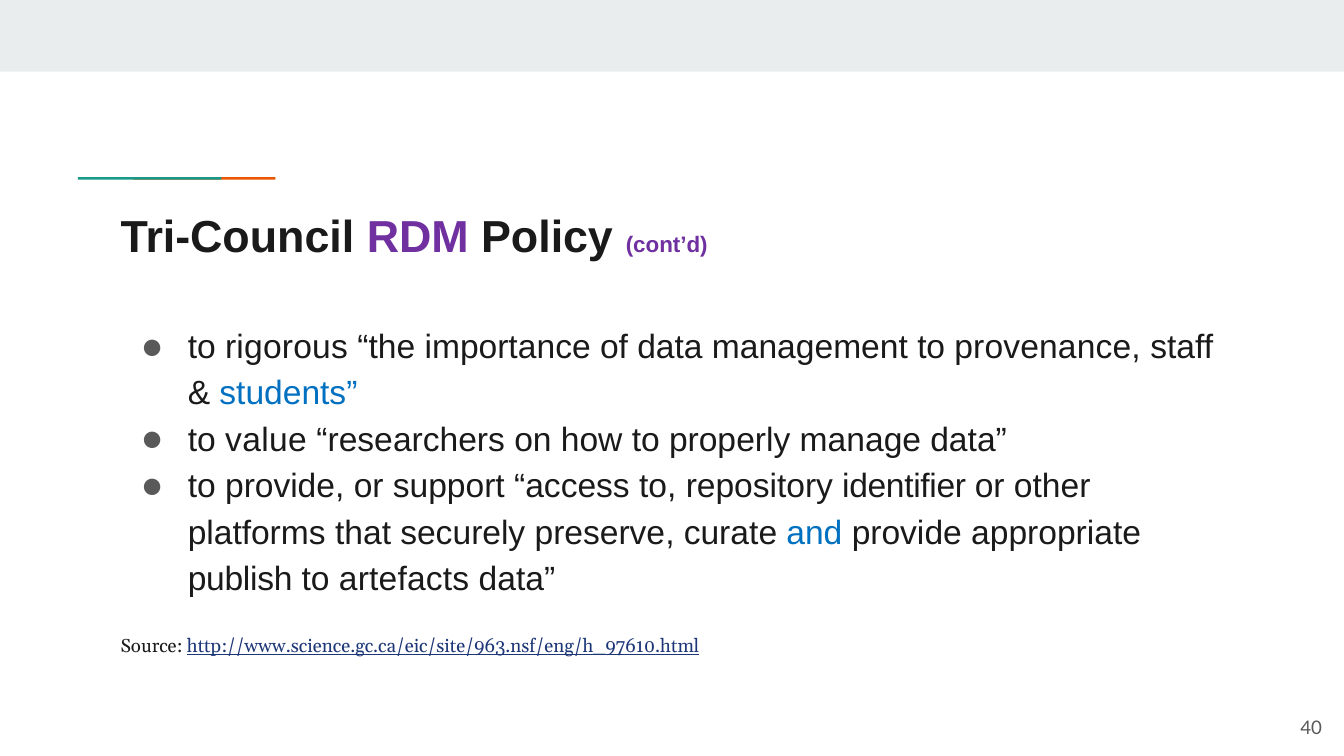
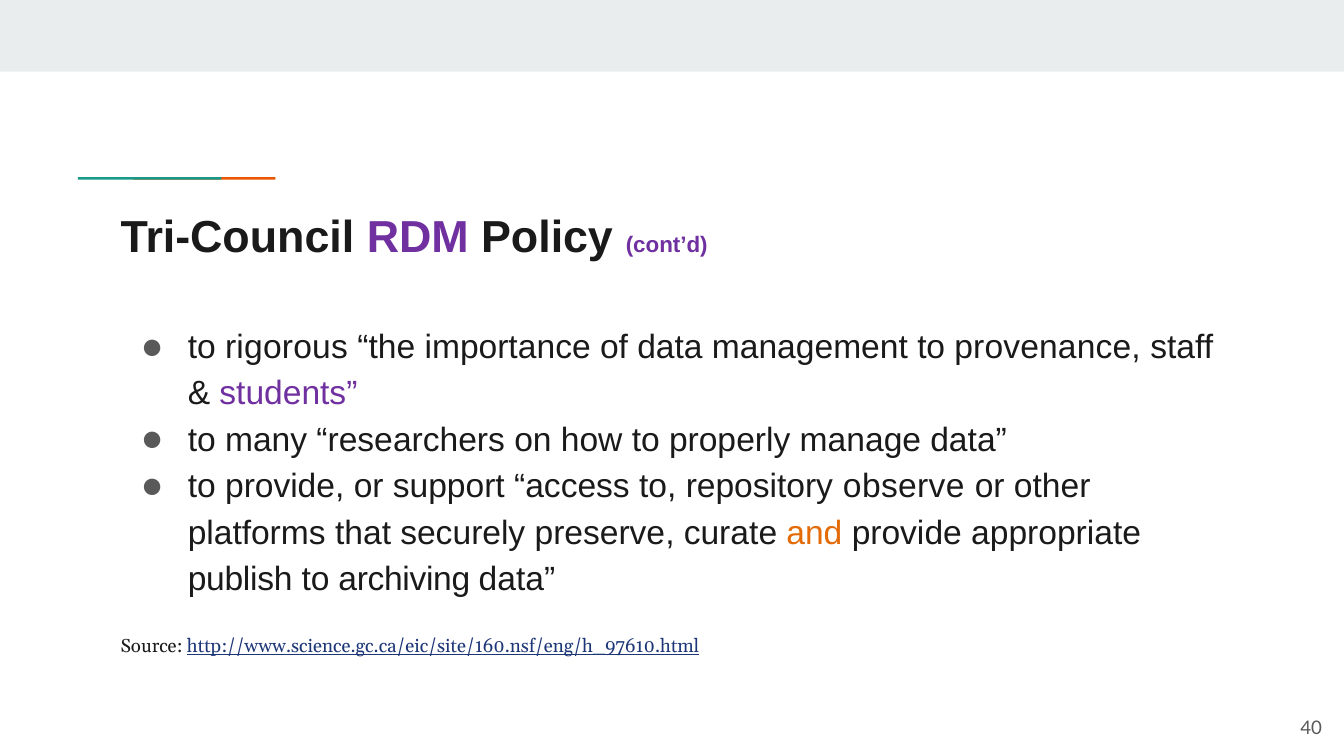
students colour: blue -> purple
value: value -> many
identifier: identifier -> observe
and colour: blue -> orange
artefacts: artefacts -> archiving
http://www.science.gc.ca/eic/site/963.nsf/eng/h_97610.html: http://www.science.gc.ca/eic/site/963.nsf/eng/h_97610.html -> http://www.science.gc.ca/eic/site/160.nsf/eng/h_97610.html
